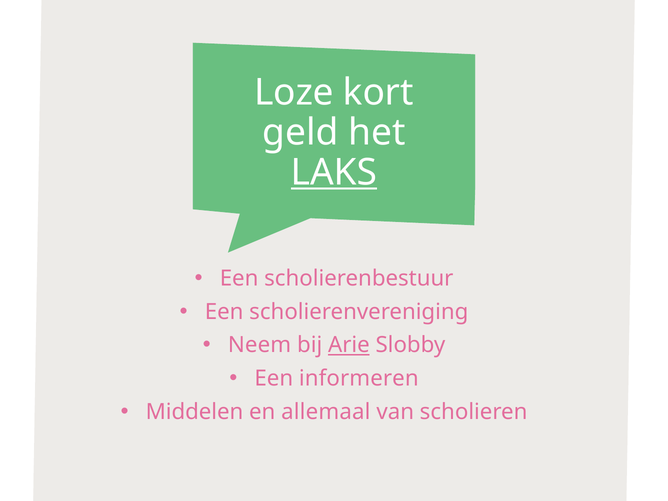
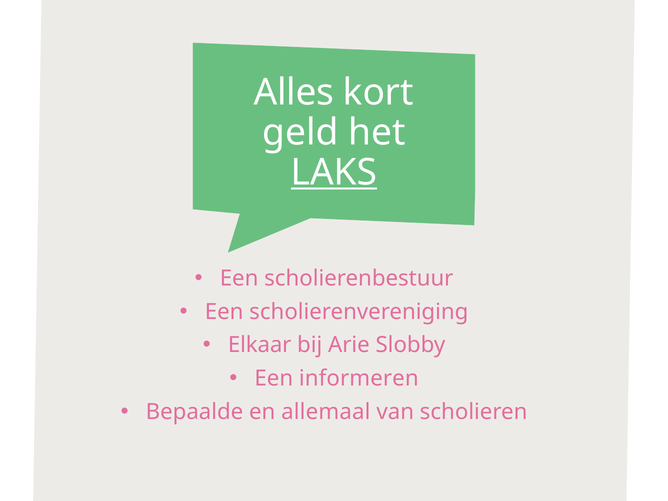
Loze: Loze -> Alles
Neem: Neem -> Elkaar
Arie underline: present -> none
Middelen: Middelen -> Bepaalde
